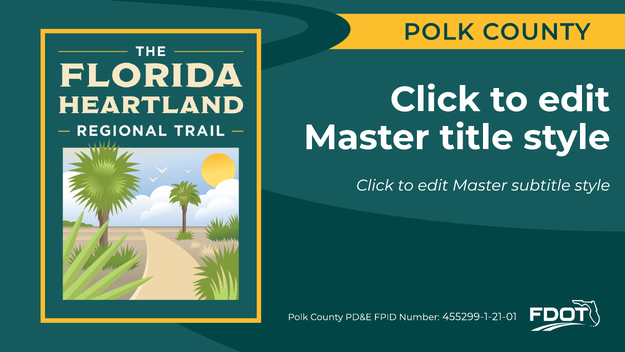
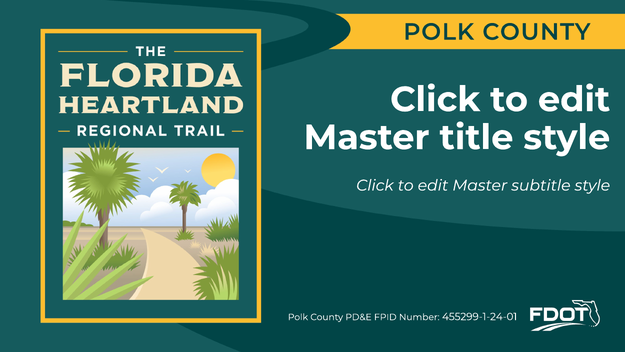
455299-1-21-01: 455299-1-21-01 -> 455299-1-24-01
